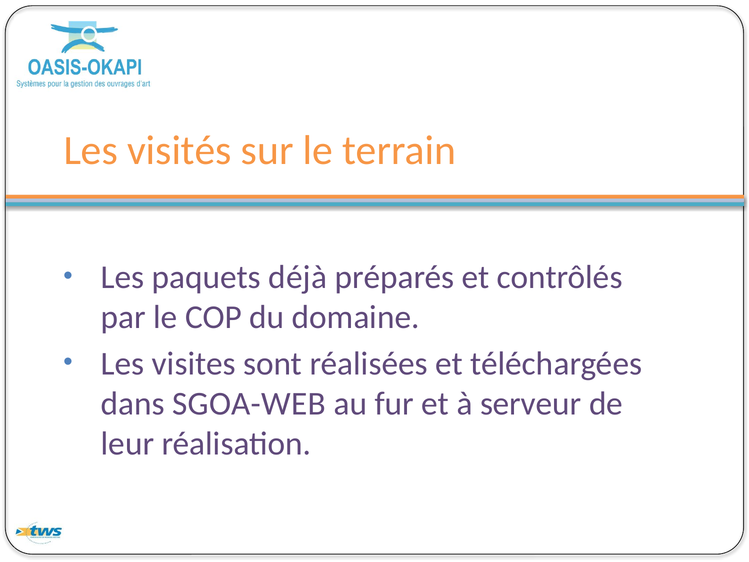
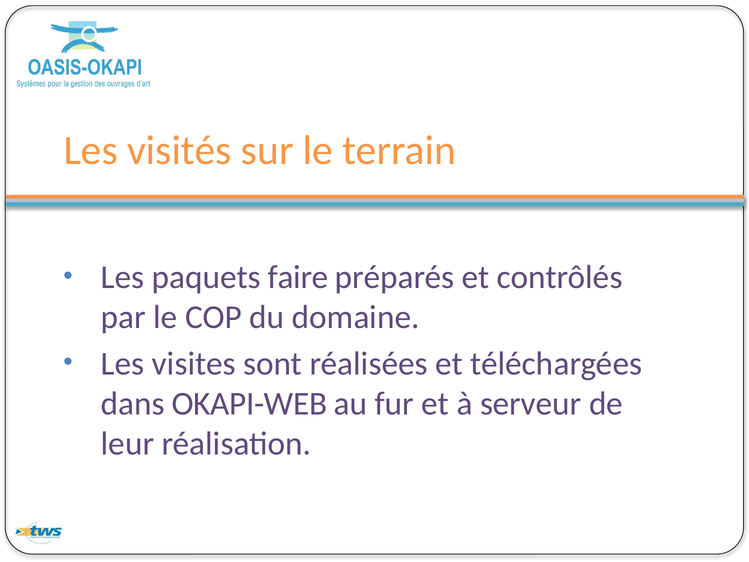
déjà: déjà -> faire
SGOA-WEB: SGOA-WEB -> OKAPI-WEB
